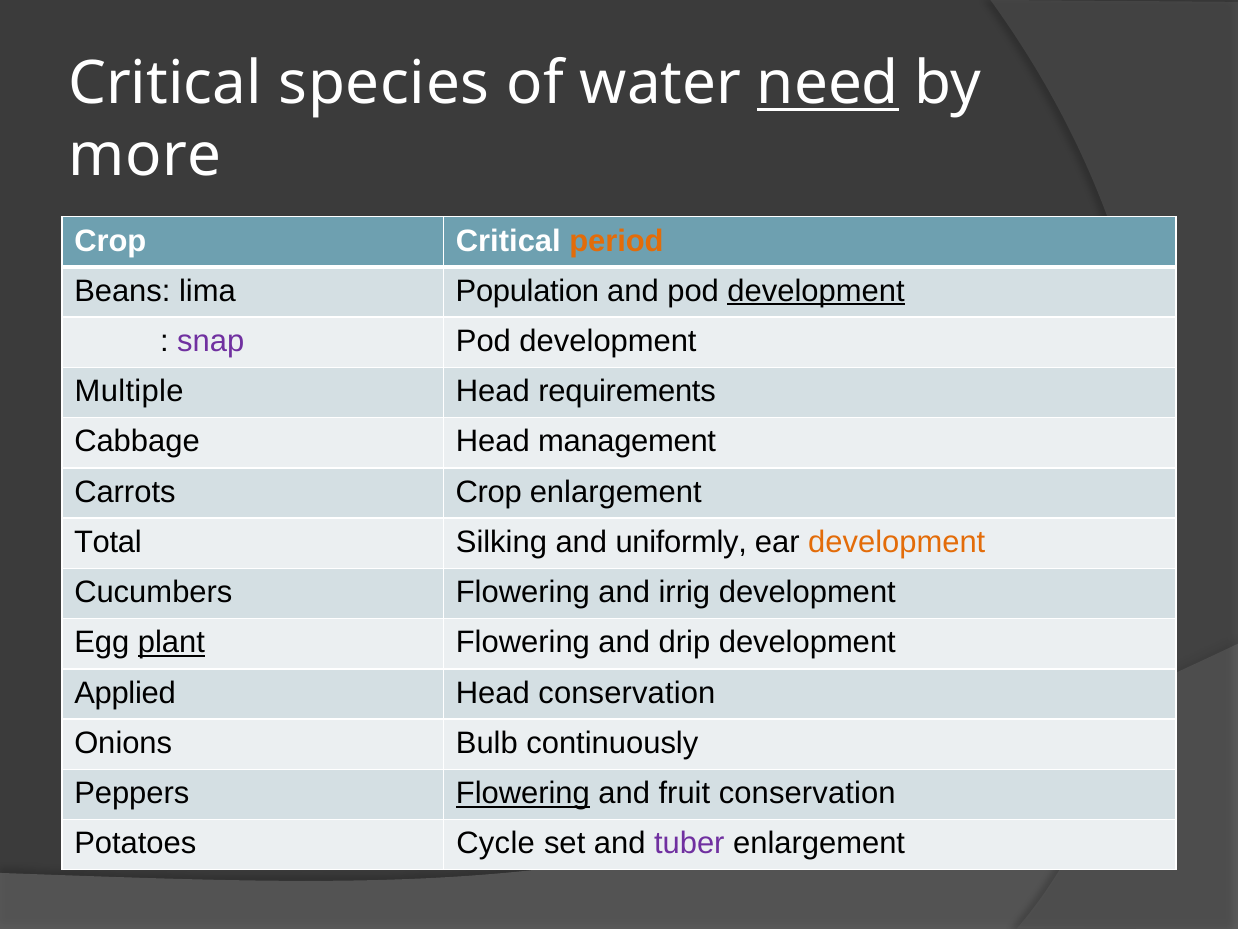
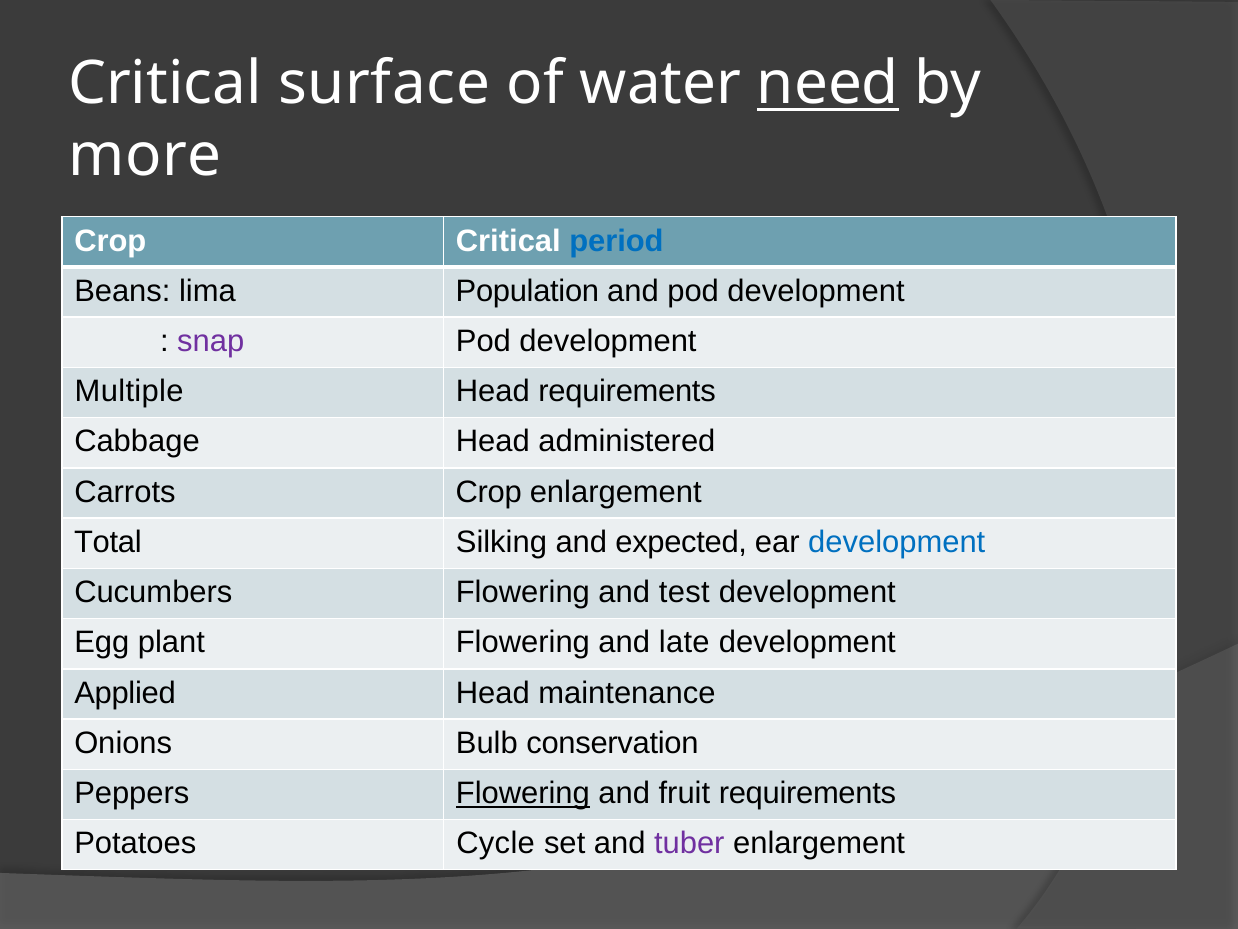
species: species -> surface
period colour: orange -> blue
development at (816, 291) underline: present -> none
management: management -> administered
uniformly: uniformly -> expected
development at (897, 542) colour: orange -> blue
irrig: irrig -> test
plant underline: present -> none
drip: drip -> late
Head conservation: conservation -> maintenance
continuously: continuously -> conservation
fruit conservation: conservation -> requirements
